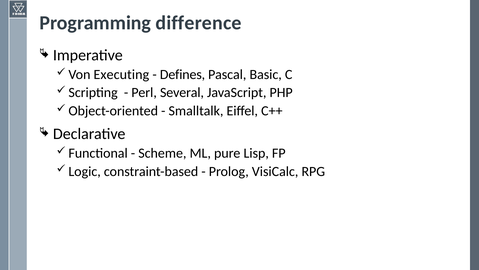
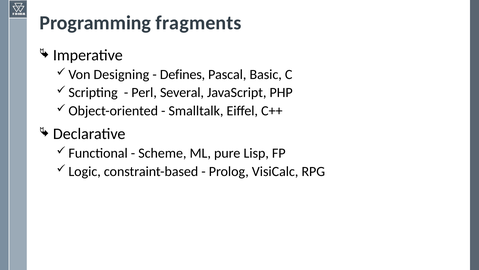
difference: difference -> fragments
Executing: Executing -> Designing
